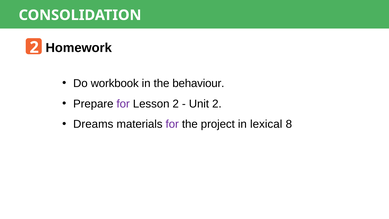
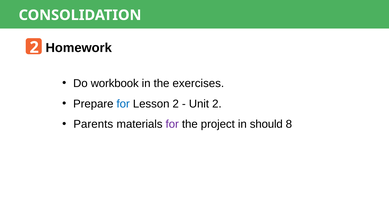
behaviour: behaviour -> exercises
for at (123, 104) colour: purple -> blue
Dreams: Dreams -> Parents
lexical: lexical -> should
